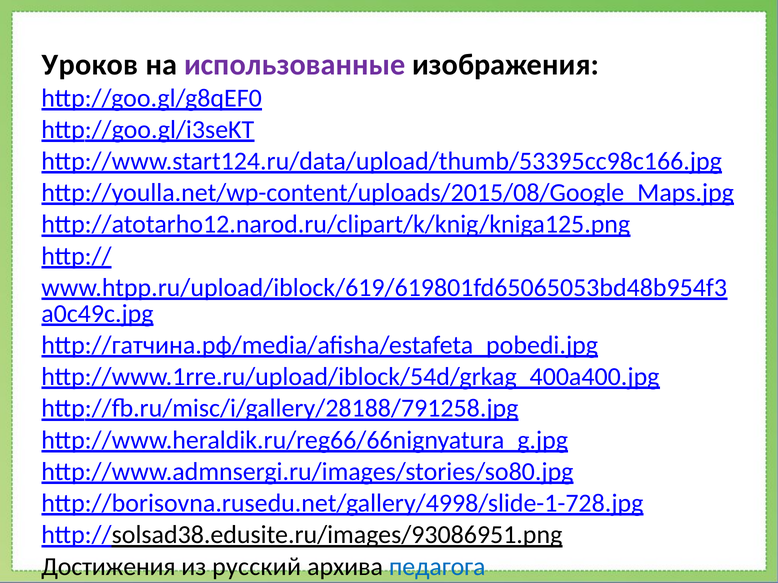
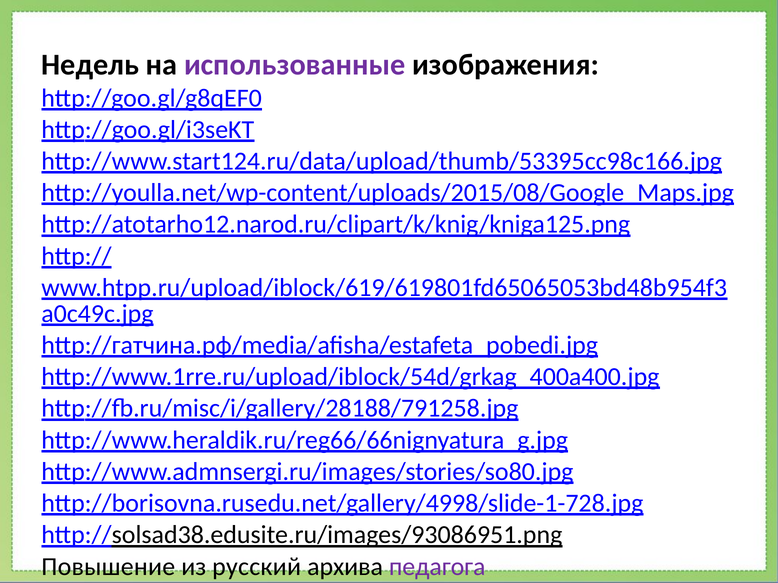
Уроков: Уроков -> Недель
Достижения: Достижения -> Повышение
педагога colour: blue -> purple
